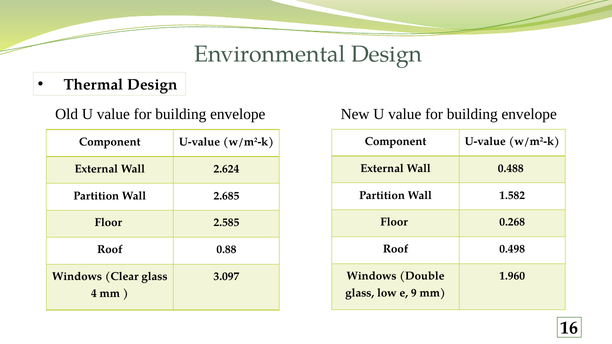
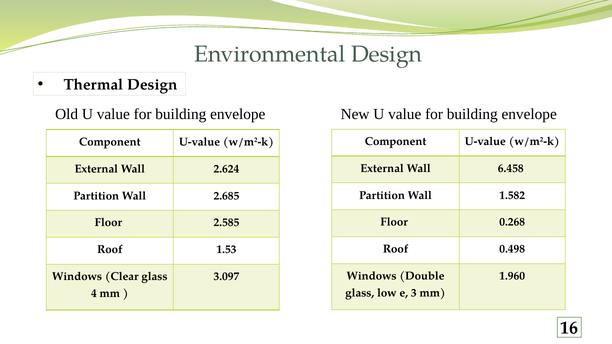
0.488: 0.488 -> 6.458
0.88: 0.88 -> 1.53
9: 9 -> 3
